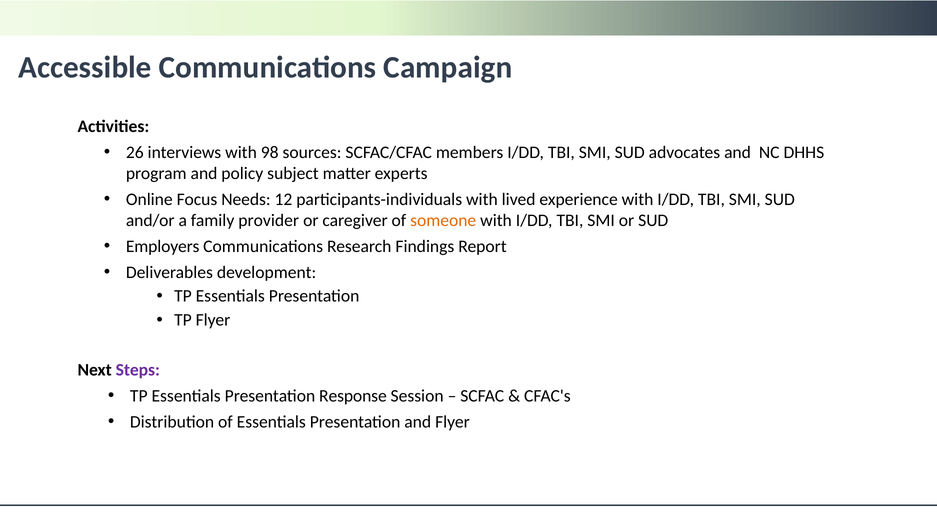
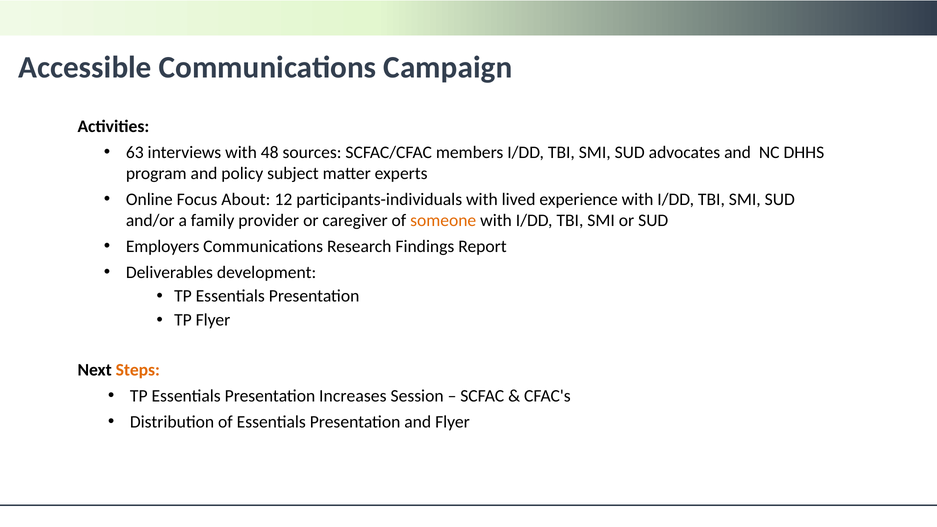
26: 26 -> 63
98: 98 -> 48
Needs: Needs -> About
Steps colour: purple -> orange
Response: Response -> Increases
